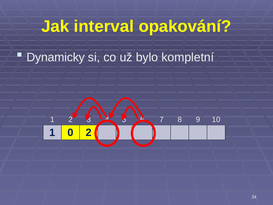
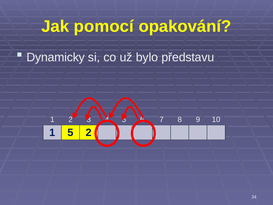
interval: interval -> pomocí
kompletní: kompletní -> představu
1 0: 0 -> 5
